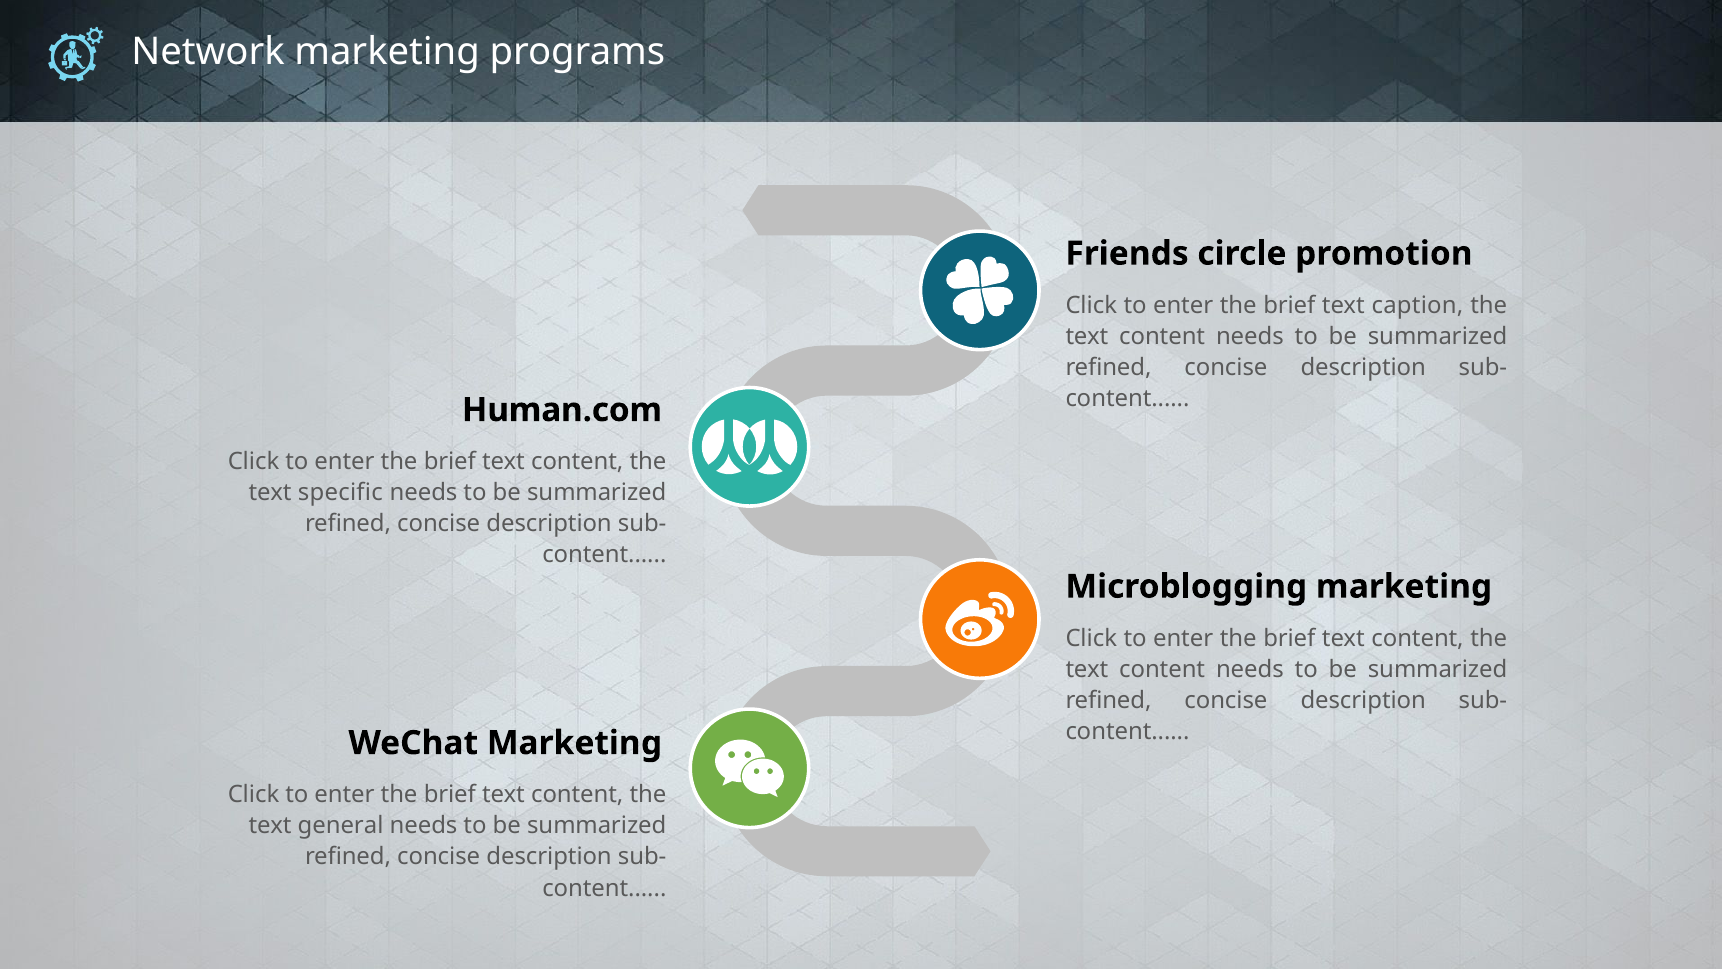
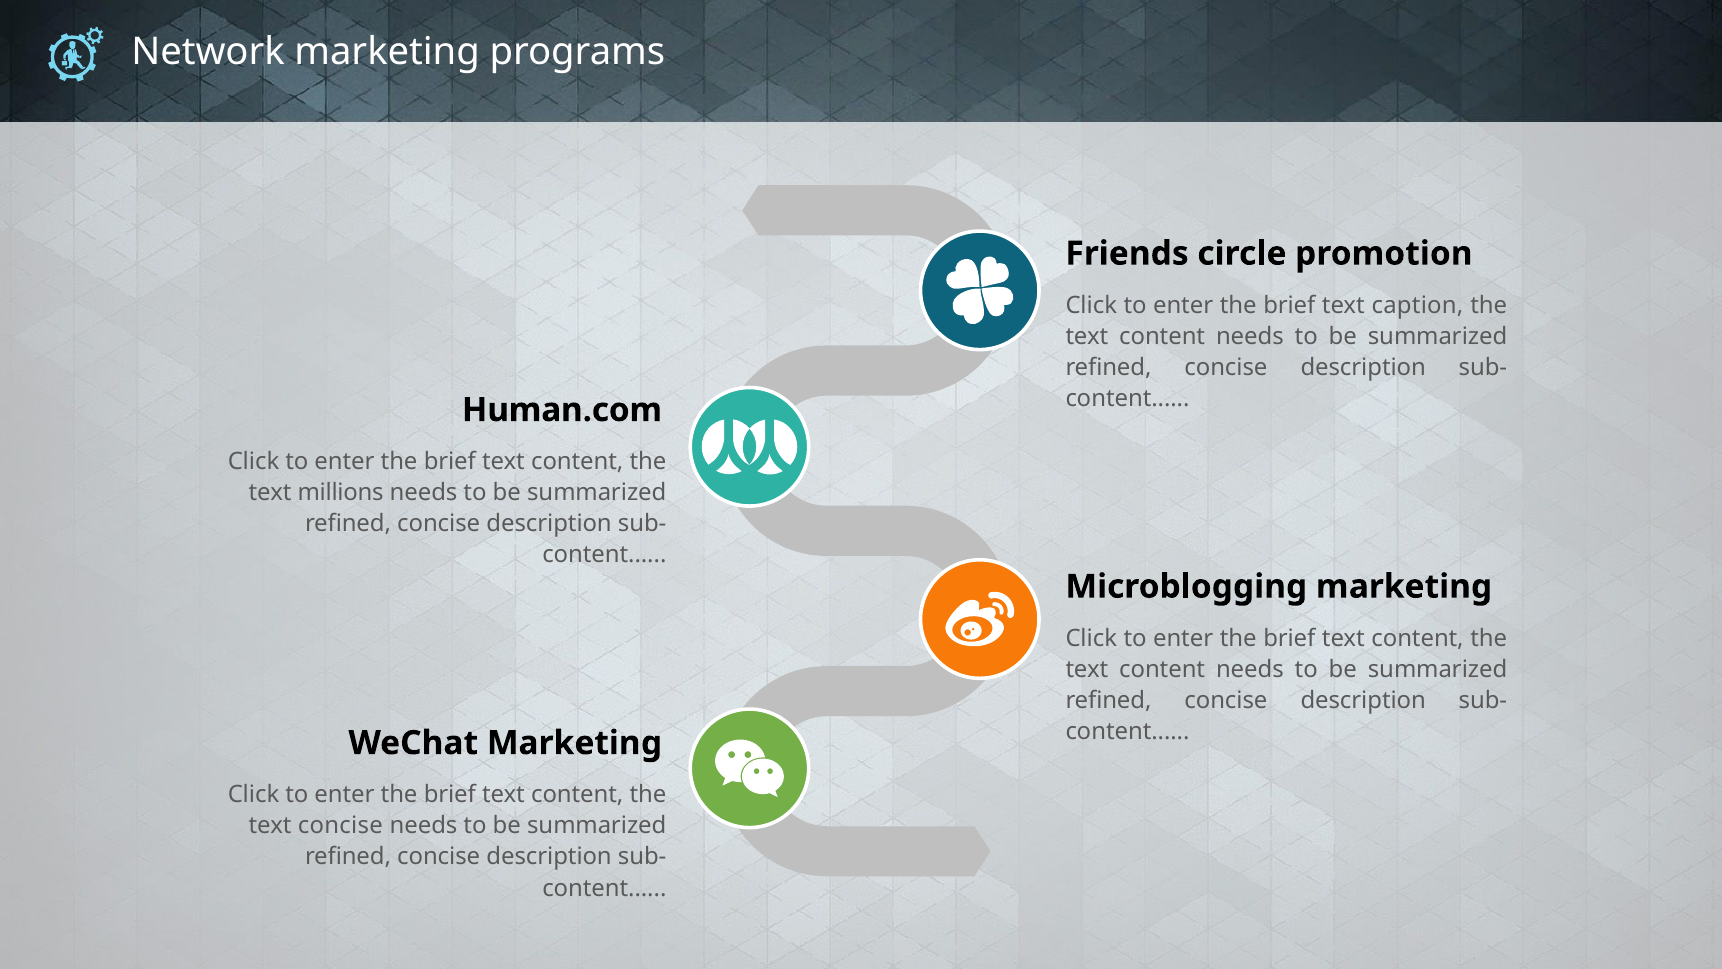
specific: specific -> millions
text general: general -> concise
